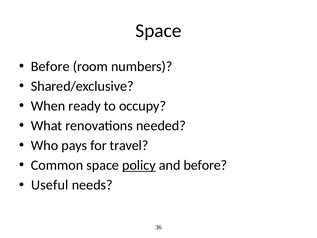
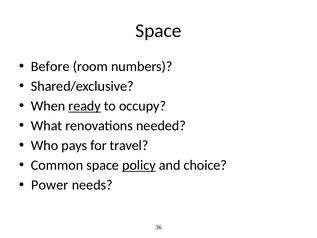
ready underline: none -> present
and before: before -> choice
Useful: Useful -> Power
